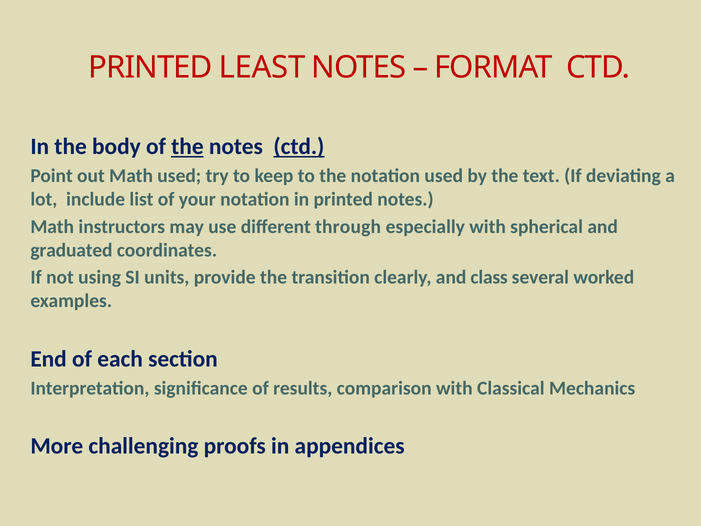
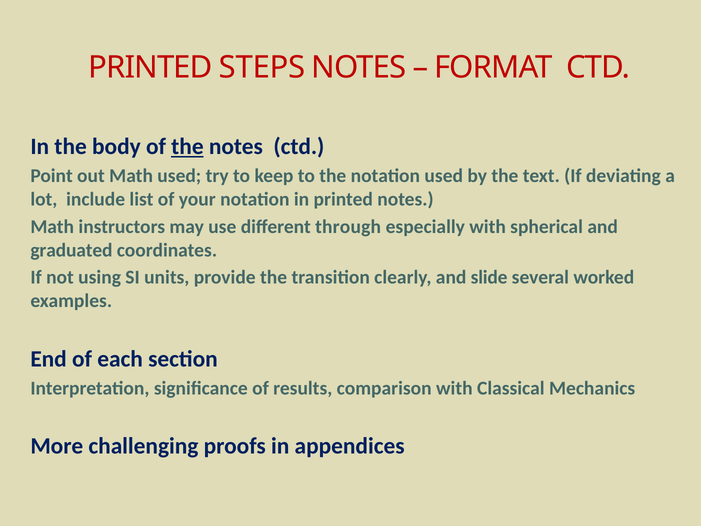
LEAST: LEAST -> STEPS
ctd at (299, 147) underline: present -> none
class: class -> slide
